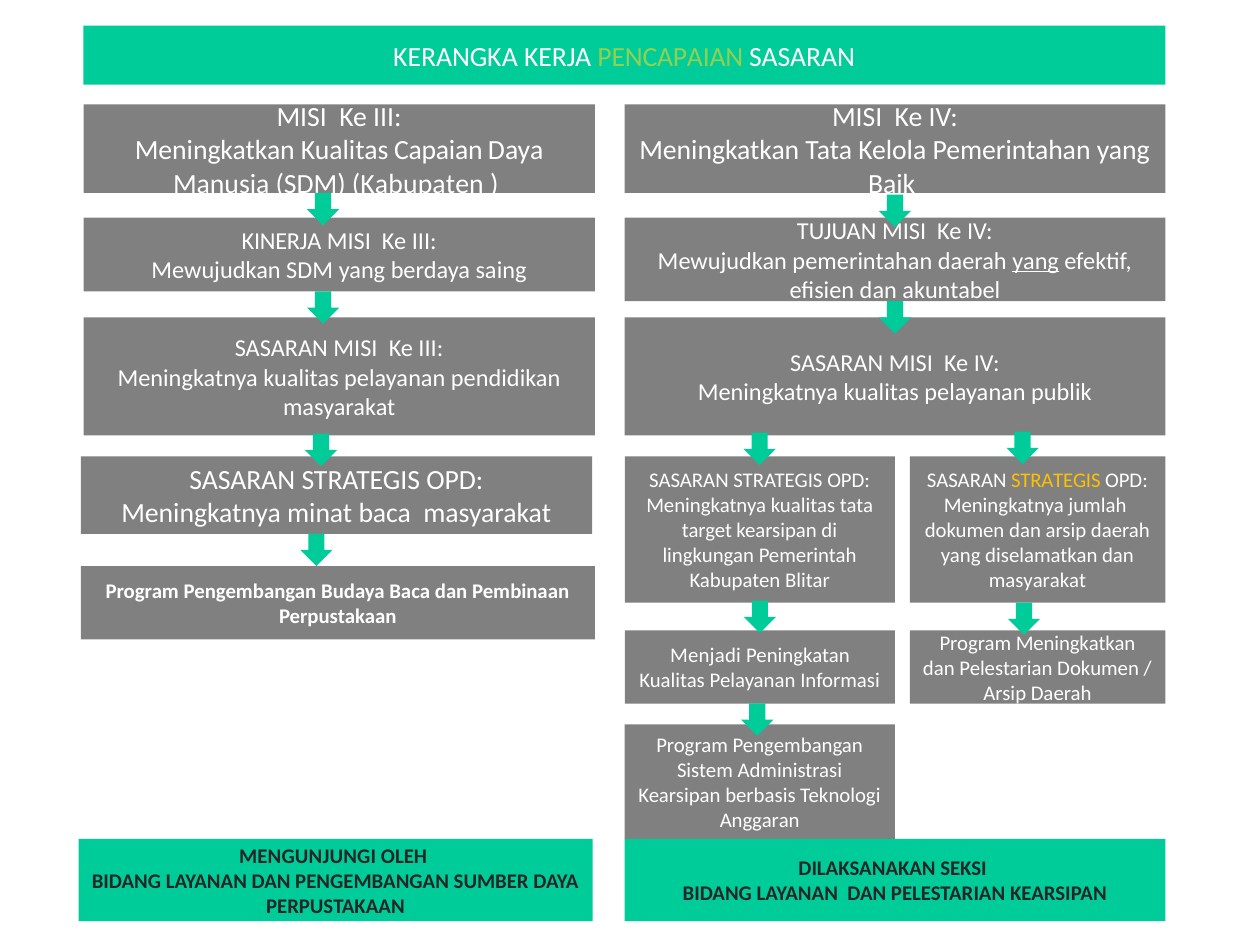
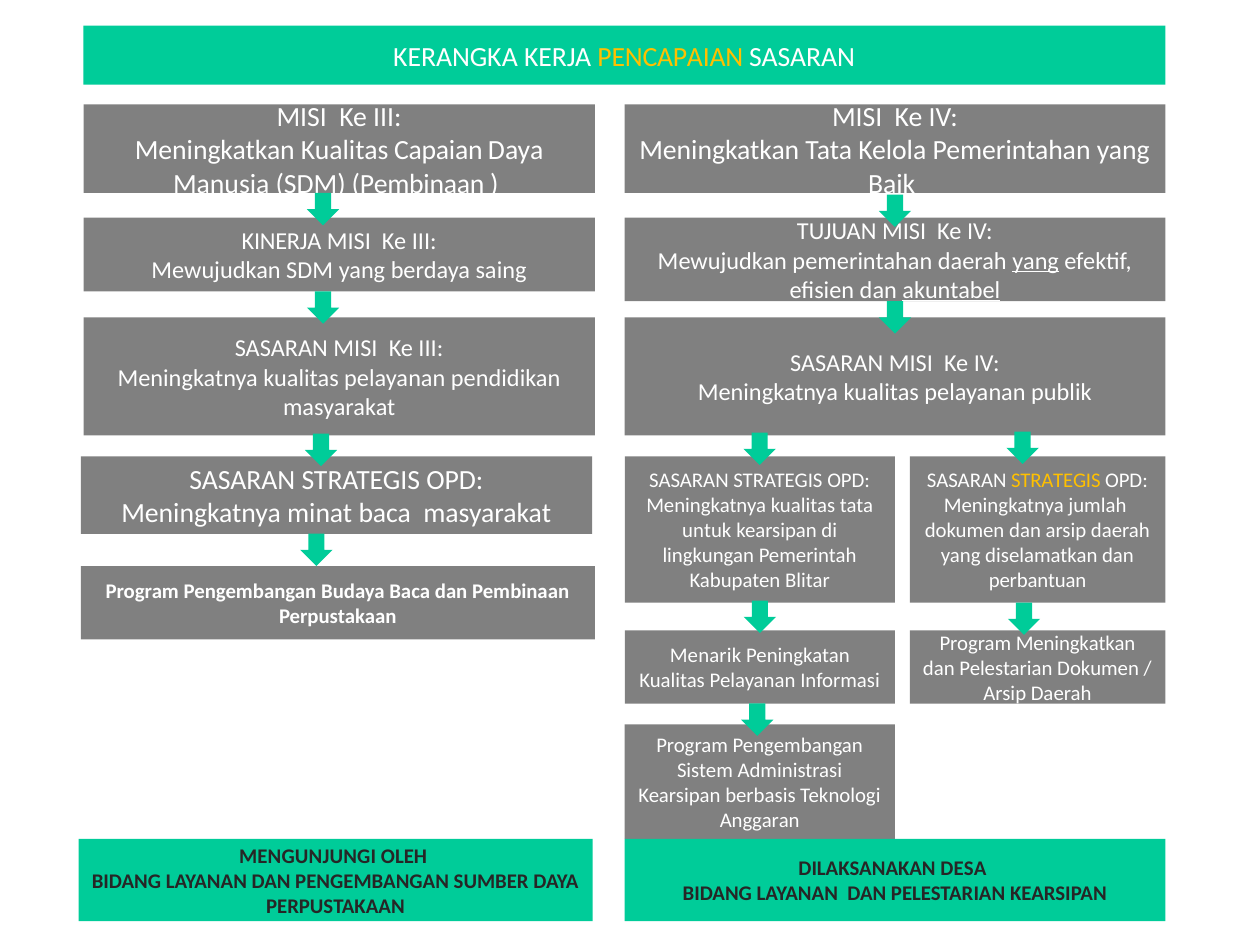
PENCAPAIAN colour: light green -> yellow
Kabupaten at (418, 184): Kabupaten -> Pembinaan
akuntabel underline: none -> present
target: target -> untuk
masyarakat at (1037, 581): masyarakat -> perbantuan
Menjadi: Menjadi -> Menarik
SEKSI: SEKSI -> DESA
